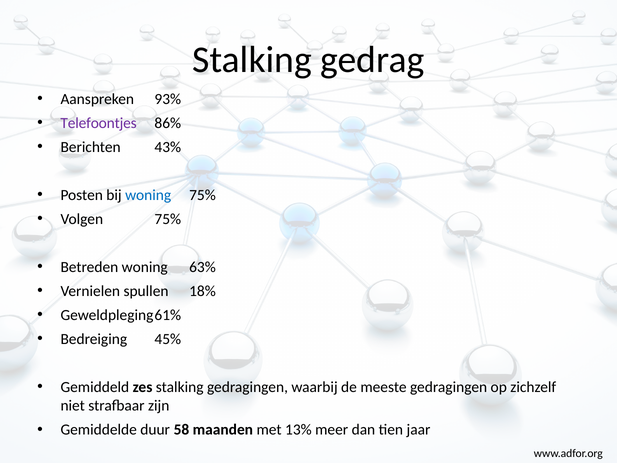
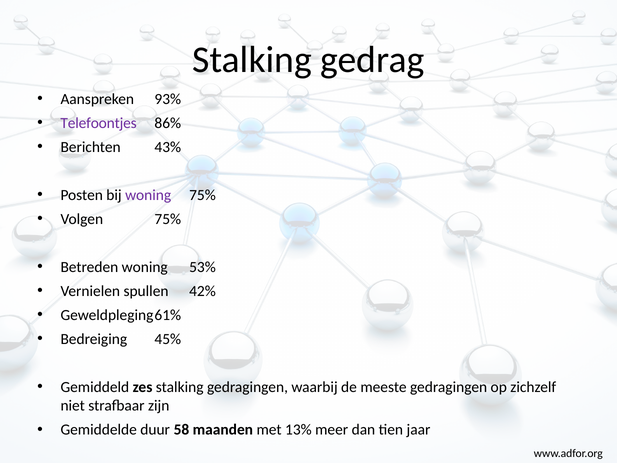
woning at (148, 195) colour: blue -> purple
63%: 63% -> 53%
18%: 18% -> 42%
